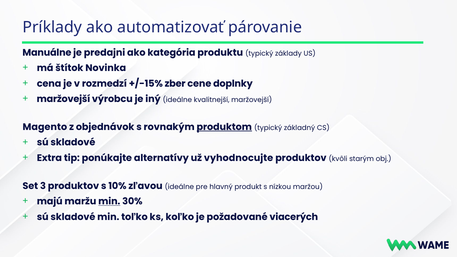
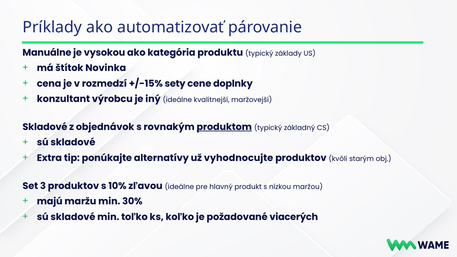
predajni: predajni -> vysokou
zber: zber -> sety
maržovejší at (63, 99): maržovejší -> konzultant
Magento at (45, 127): Magento -> Skladové
min at (109, 201) underline: present -> none
